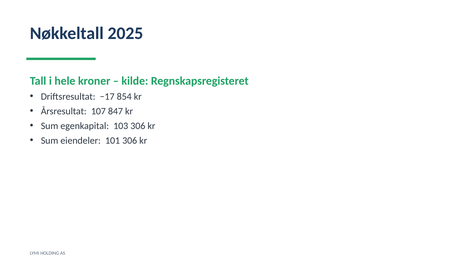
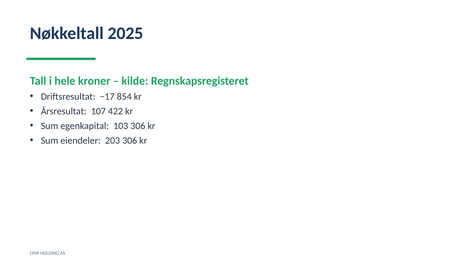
847: 847 -> 422
101: 101 -> 203
